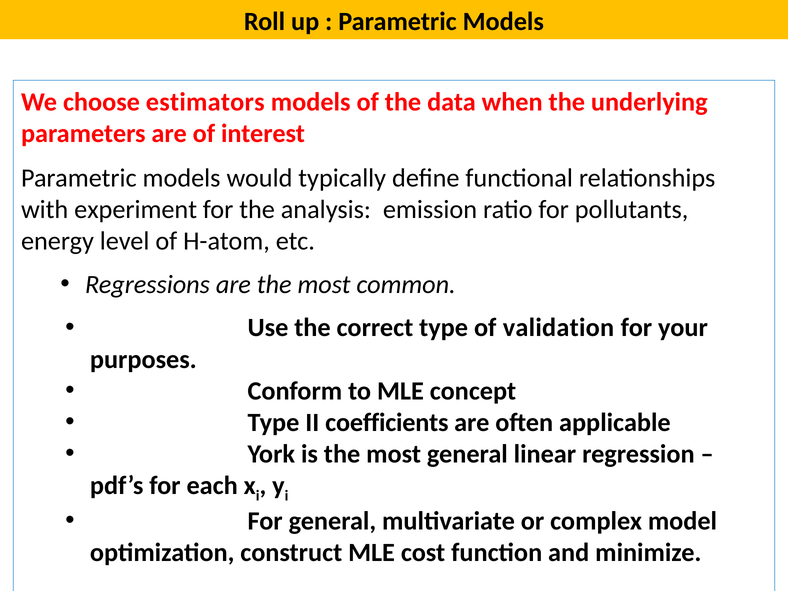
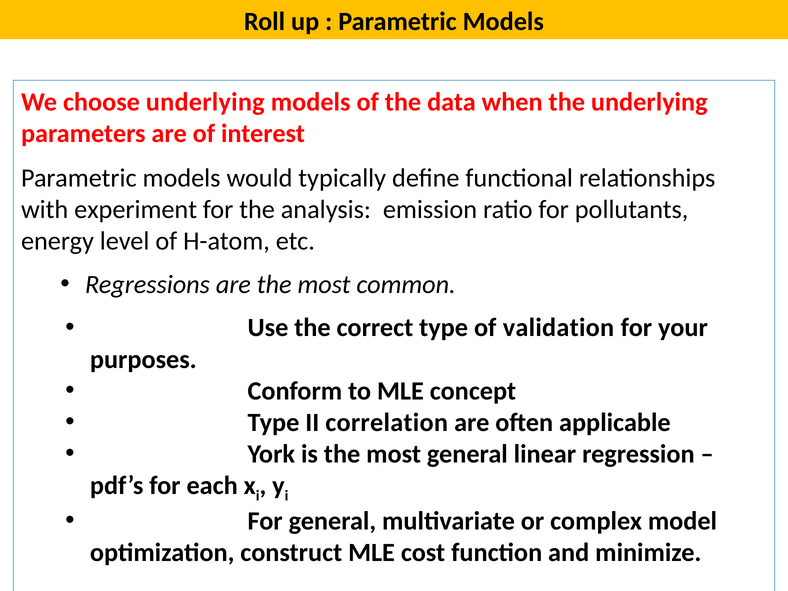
choose estimators: estimators -> underlying
coefficients: coefficients -> correlation
